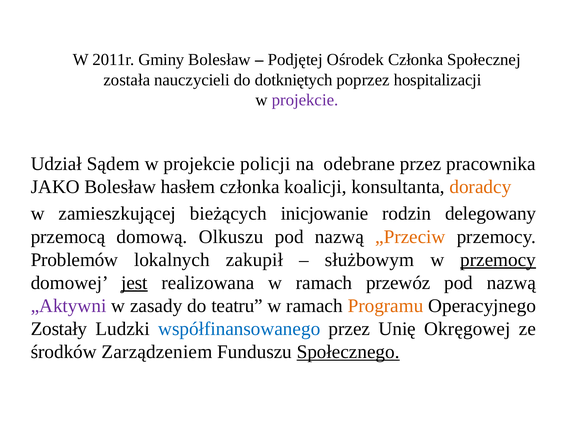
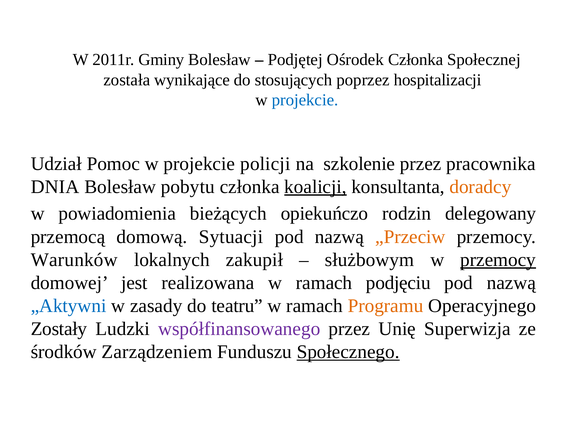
nauczycieli: nauczycieli -> wynikające
dotkniętych: dotkniętych -> stosujących
projekcie at (305, 100) colour: purple -> blue
Sądem: Sądem -> Pomoc
odebrane: odebrane -> szkolenie
JAKO: JAKO -> DNIA
hasłem: hasłem -> pobytu
koalicji underline: none -> present
zamieszkującej: zamieszkującej -> powiadomienia
inicjowanie: inicjowanie -> opiekuńczo
Olkuszu: Olkuszu -> Sytuacji
Problemów: Problemów -> Warunków
jest underline: present -> none
przewóz: przewóz -> podjęciu
„Aktywni colour: purple -> blue
współfinansowanego colour: blue -> purple
Okręgowej: Okręgowej -> Superwizja
